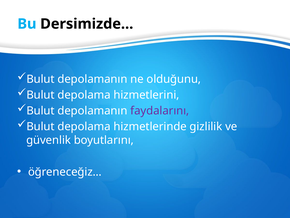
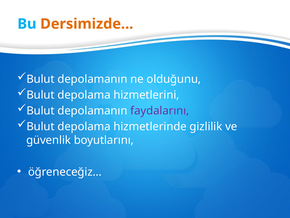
Dersimizde… colour: black -> orange
